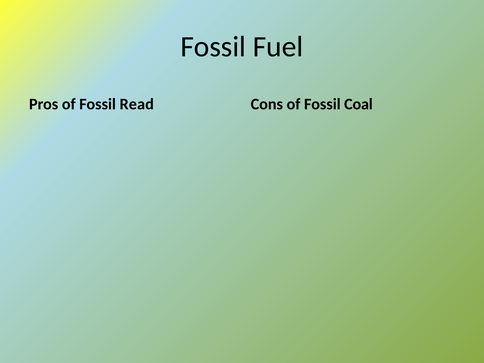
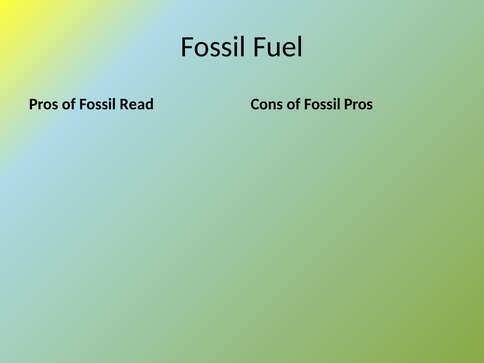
Fossil Coal: Coal -> Pros
